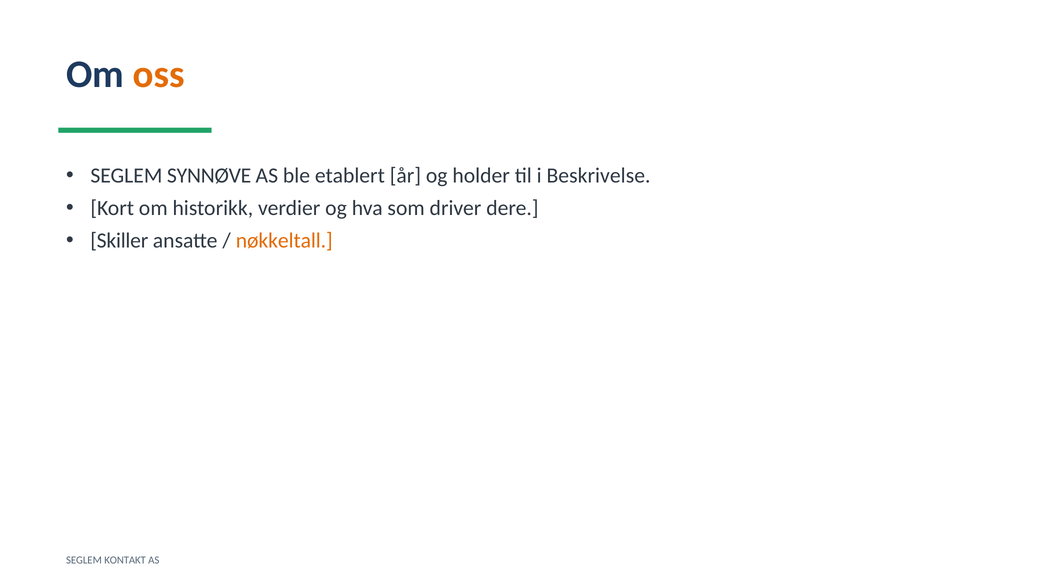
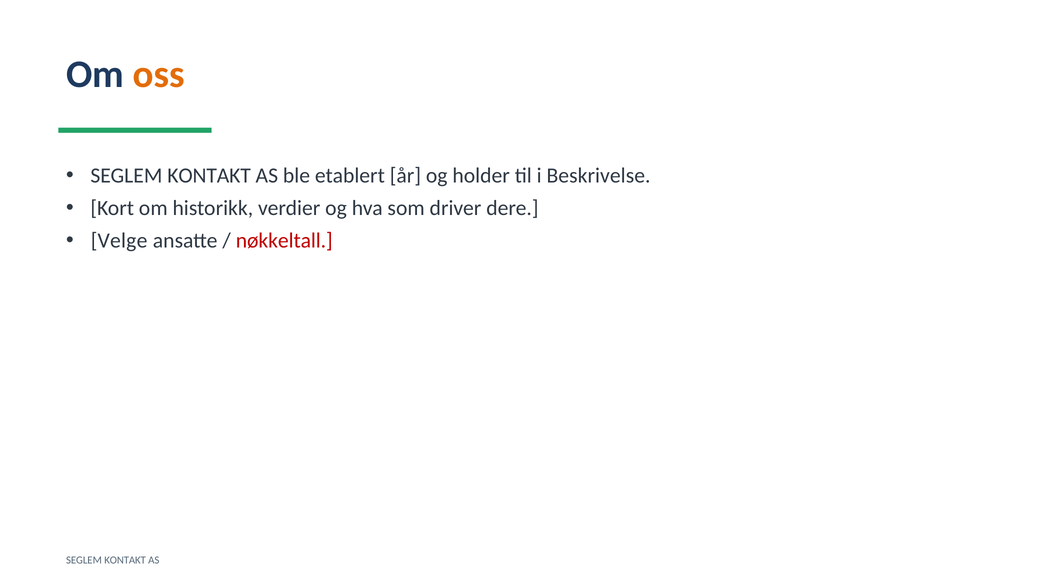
SYNNØVE at (209, 176): SYNNØVE -> KONTAKT
Skiller: Skiller -> Velge
nøkkeltall colour: orange -> red
